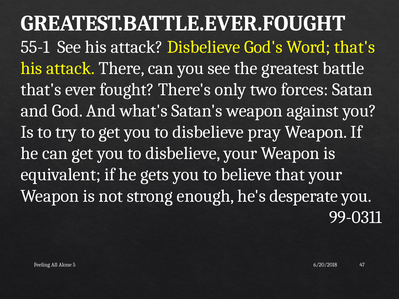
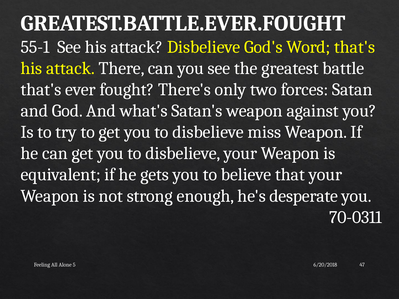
pray: pray -> miss
99-0311: 99-0311 -> 70-0311
